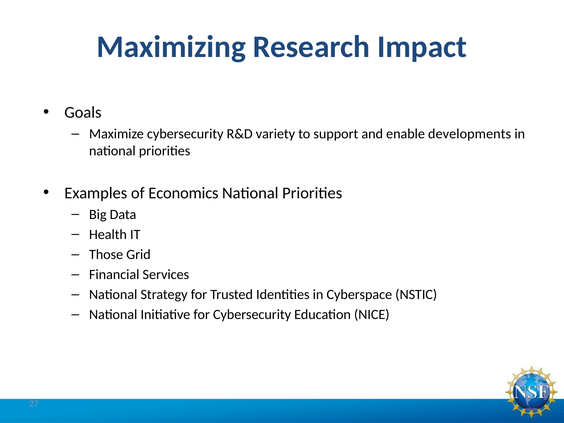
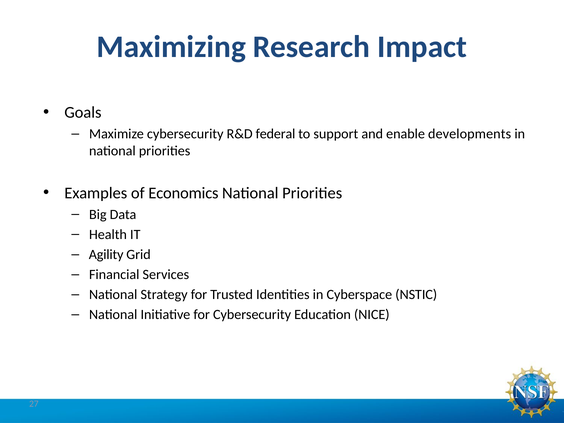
variety: variety -> federal
Those: Those -> Agility
